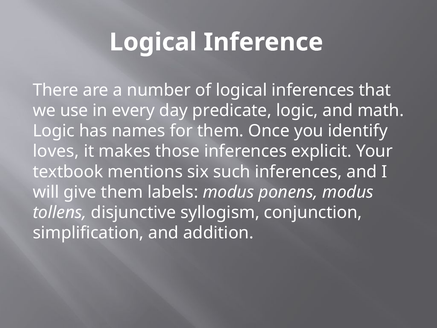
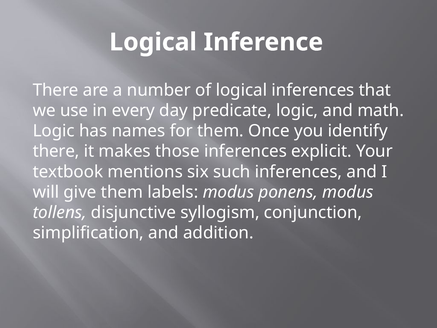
loves at (56, 151): loves -> there
